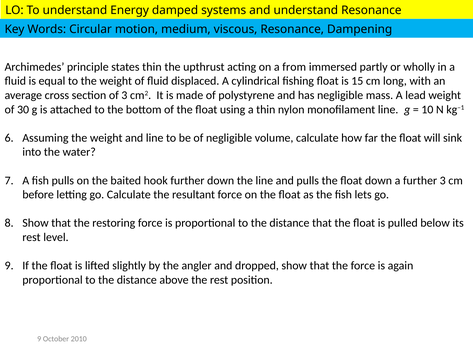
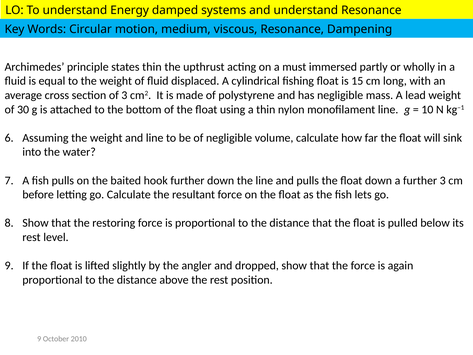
from: from -> must
